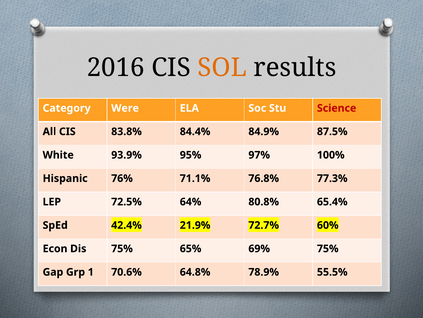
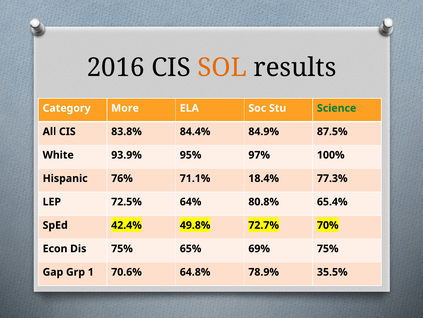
Were: Were -> More
Science colour: red -> green
76.8%: 76.8% -> 18.4%
21.9%: 21.9% -> 49.8%
60%: 60% -> 70%
55.5%: 55.5% -> 35.5%
